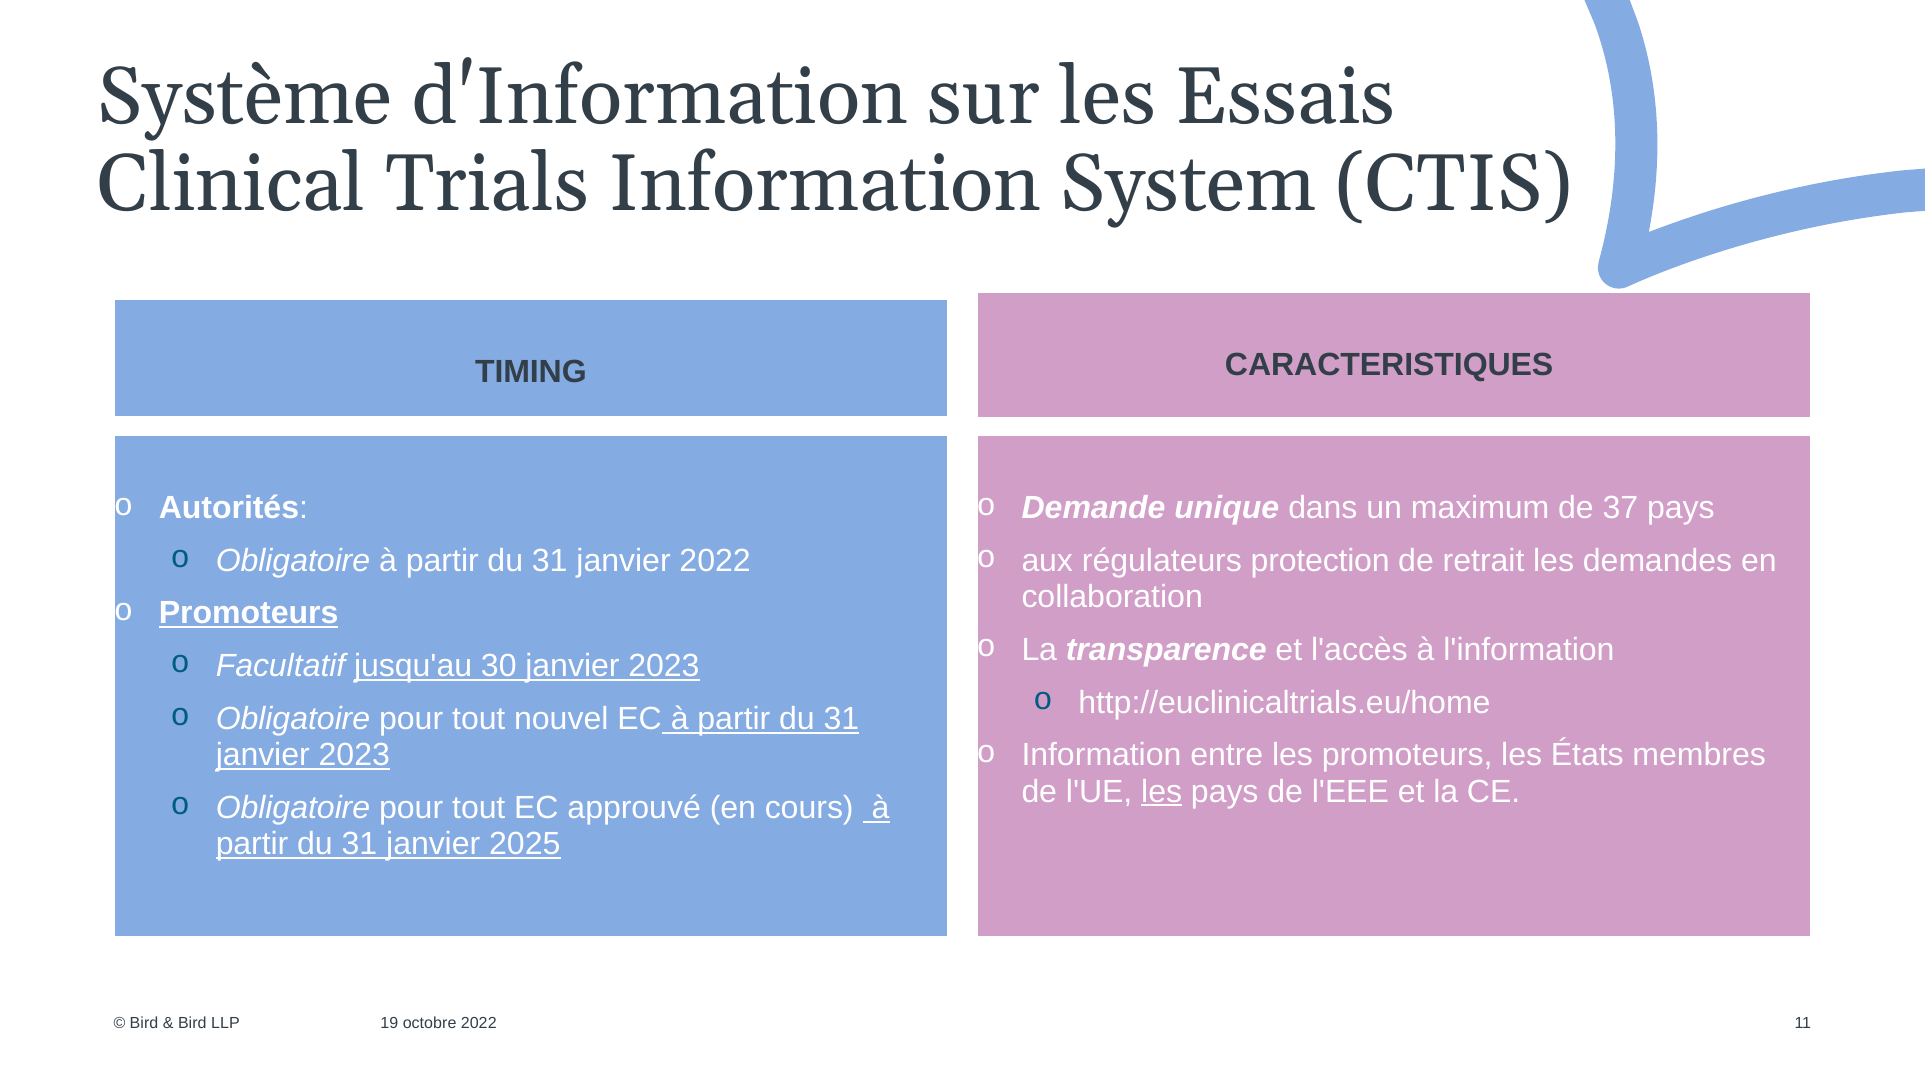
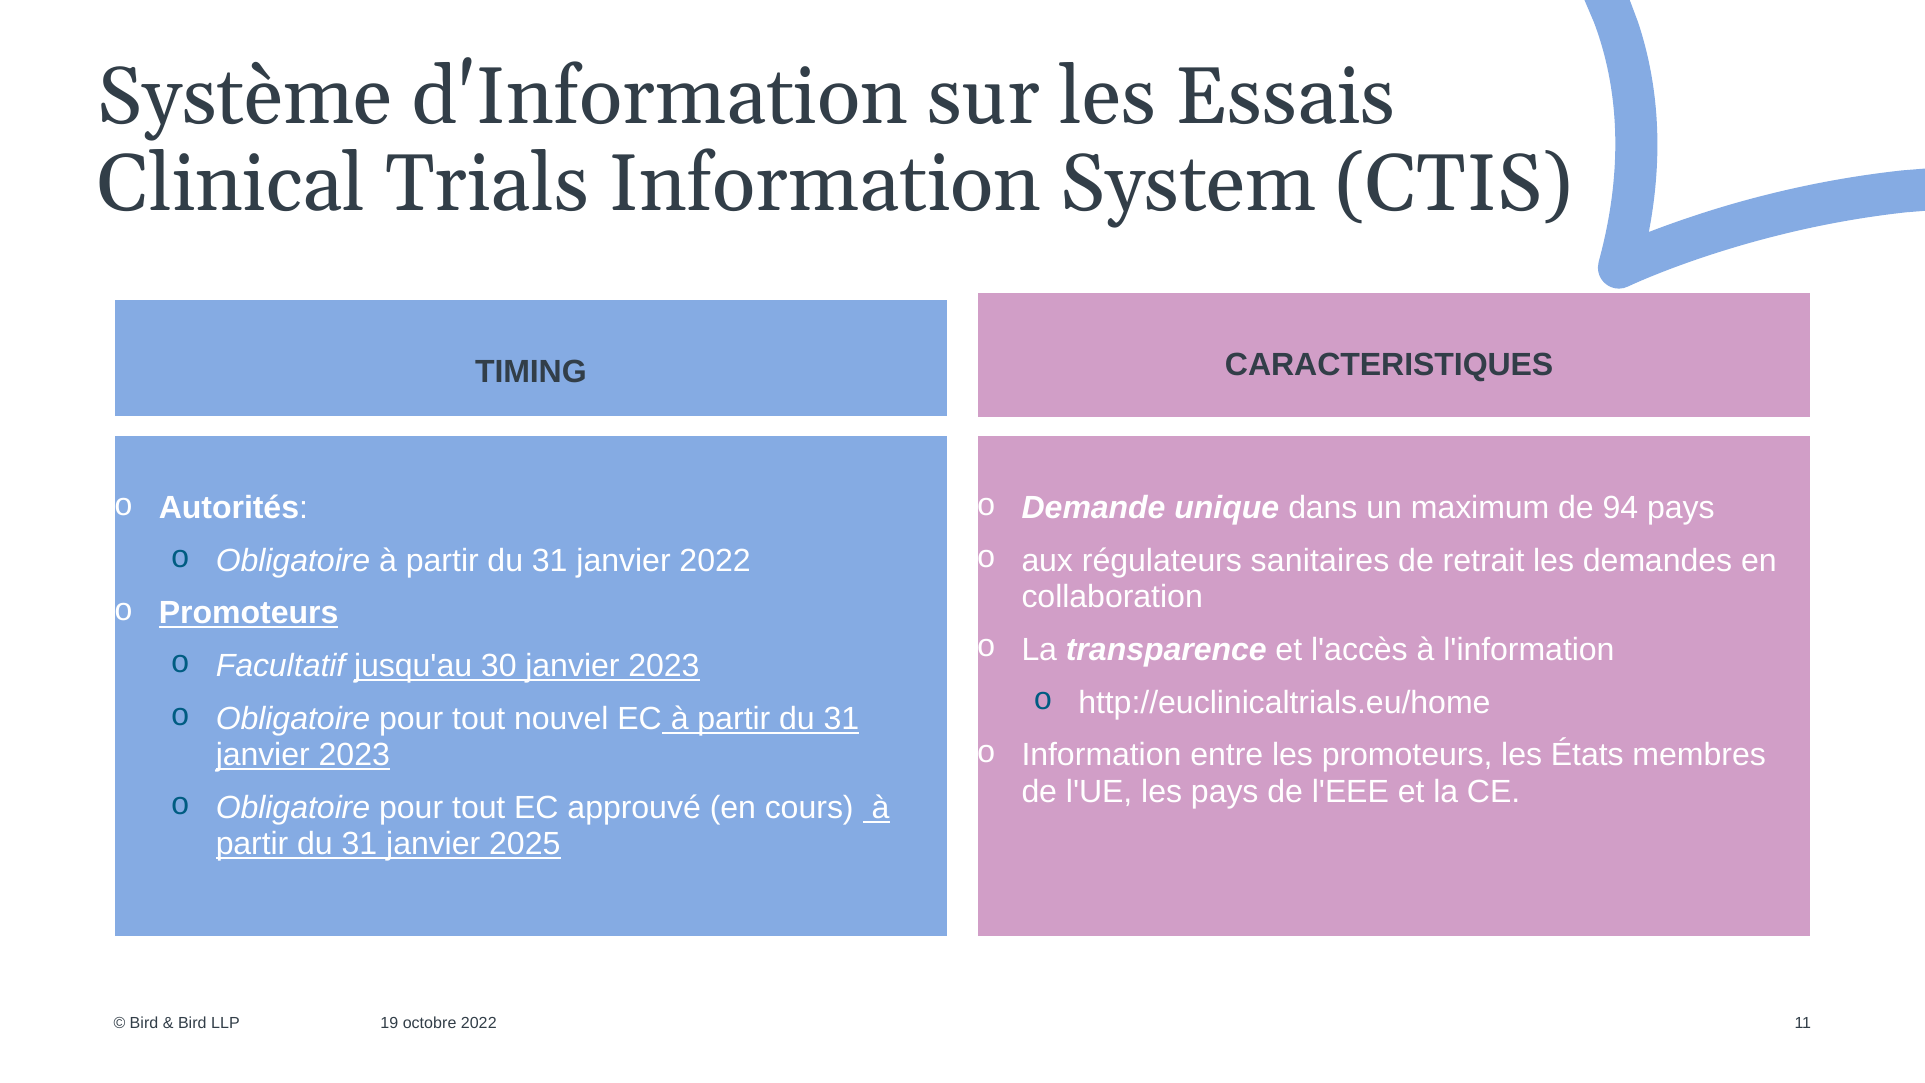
37: 37 -> 94
protection: protection -> sanitaires
les at (1162, 791) underline: present -> none
